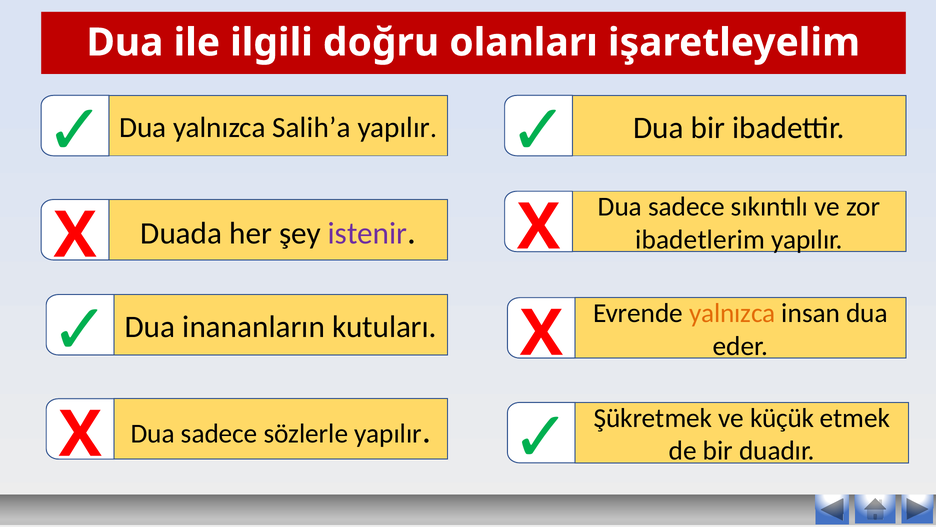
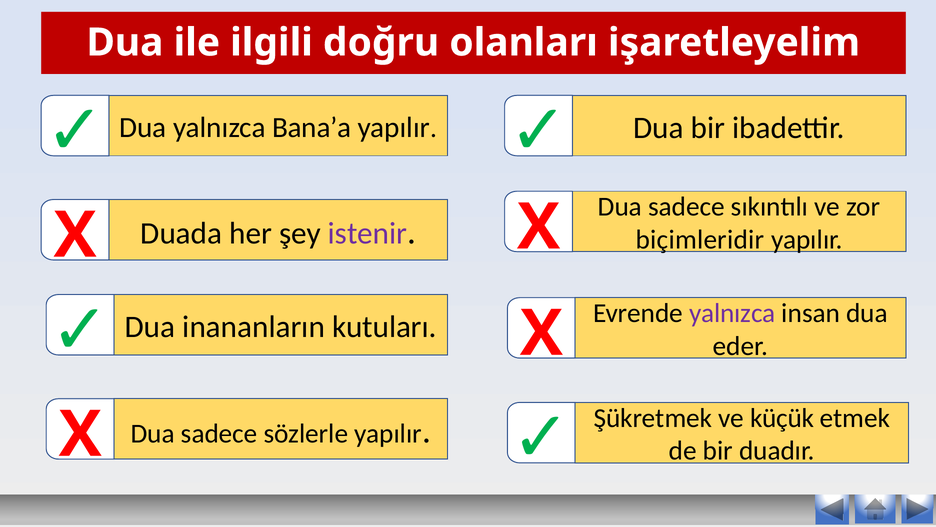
Salih’a: Salih’a -> Bana’a
ibadetlerim: ibadetlerim -> biçimleridir
yalnızca at (732, 313) colour: orange -> purple
